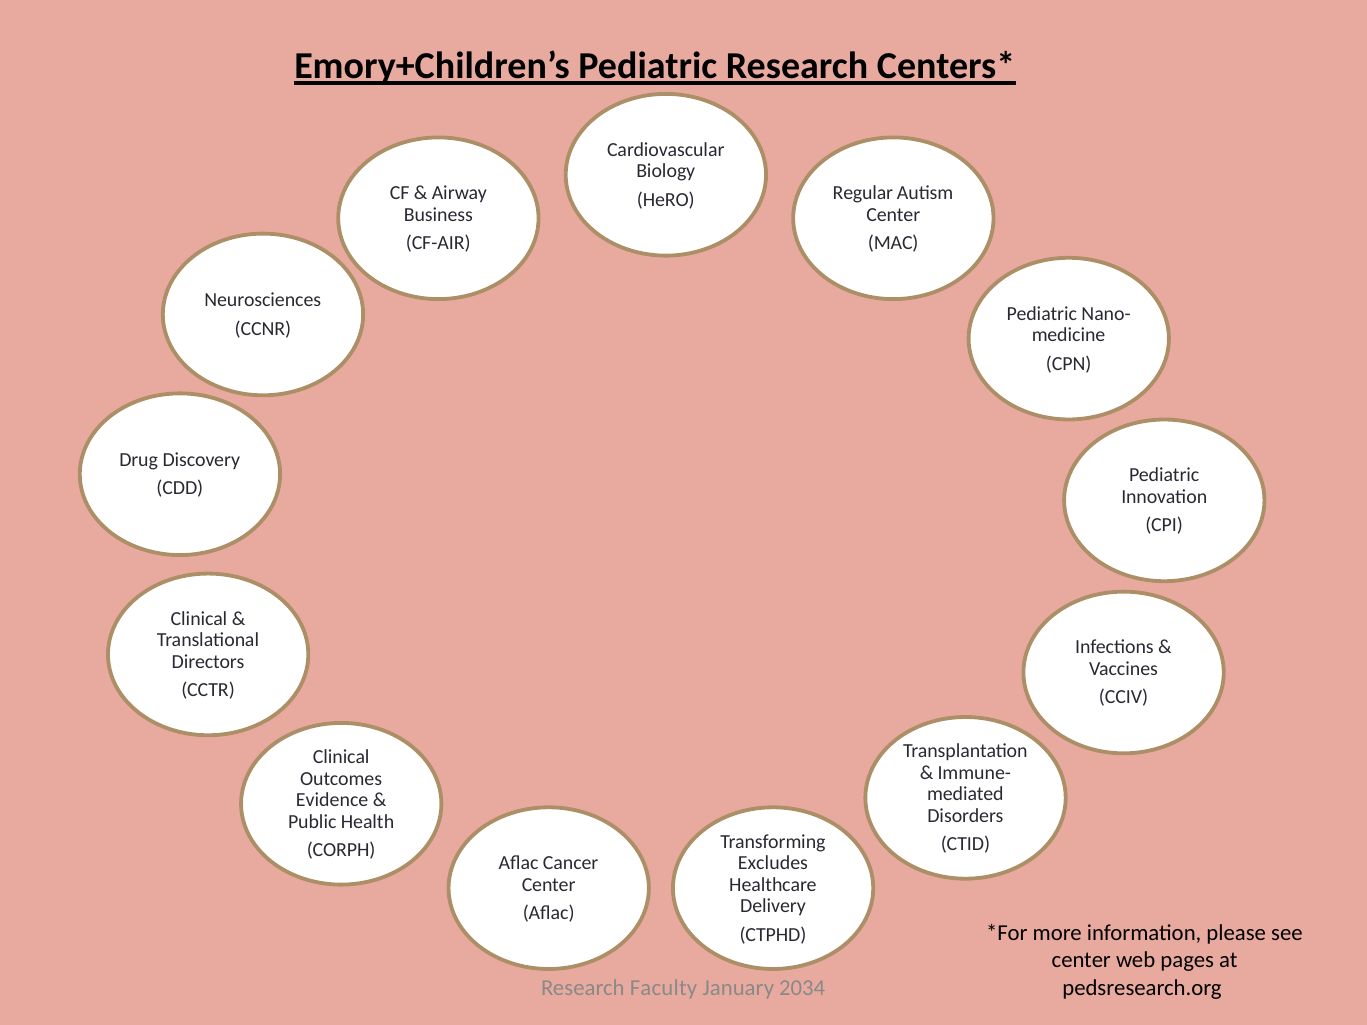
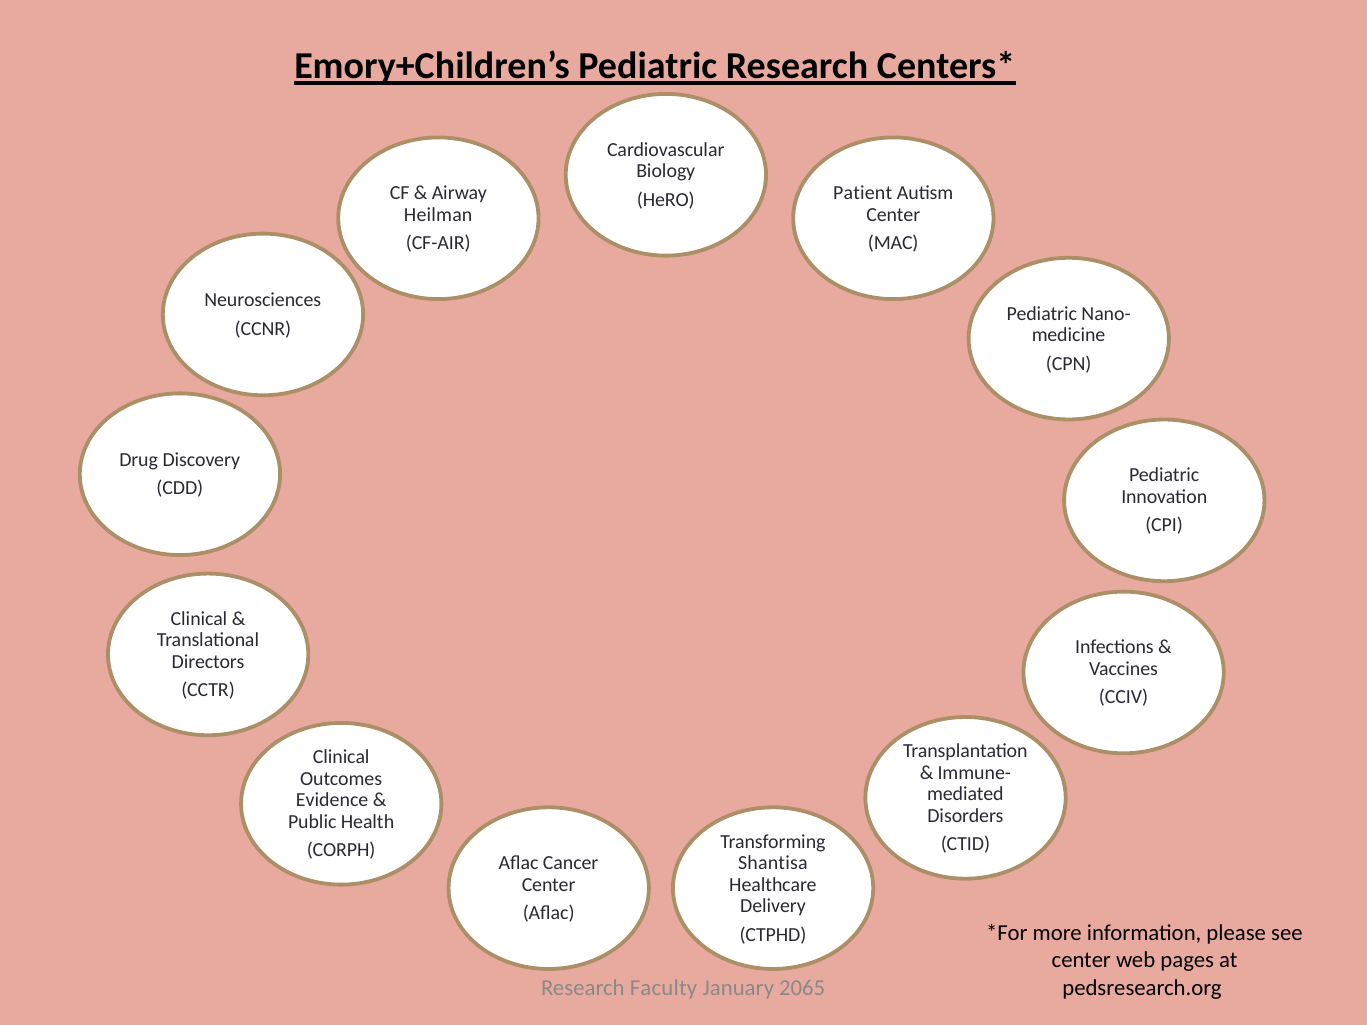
Regular: Regular -> Patient
Business: Business -> Heilman
Excludes: Excludes -> Shantisa
2034: 2034 -> 2065
